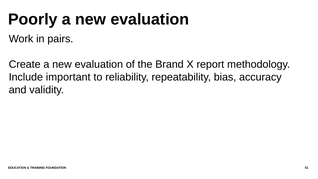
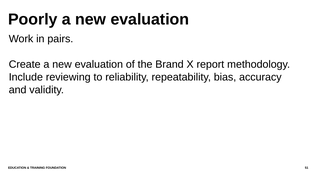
important: important -> reviewing
